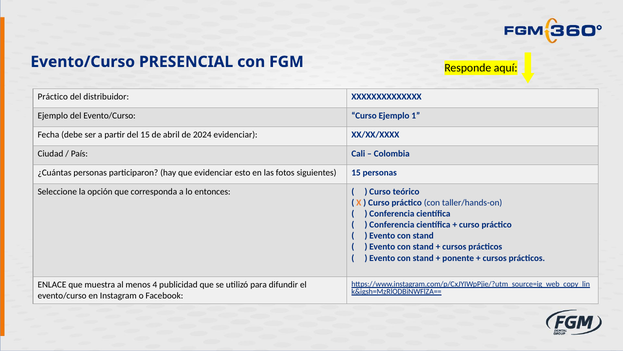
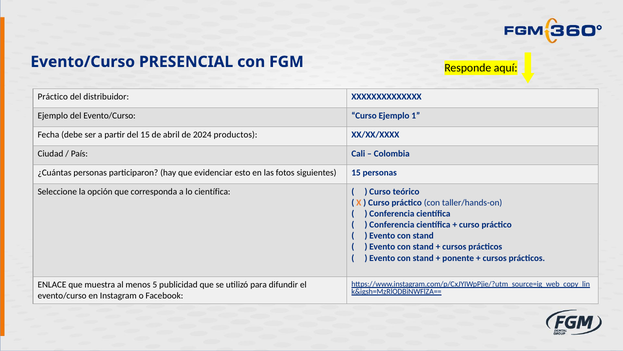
2024 evidenciar: evidenciar -> productos
lo entonces: entonces -> científica
4: 4 -> 5
